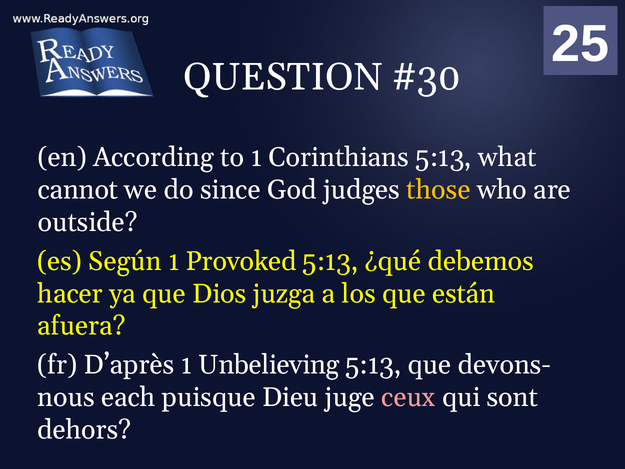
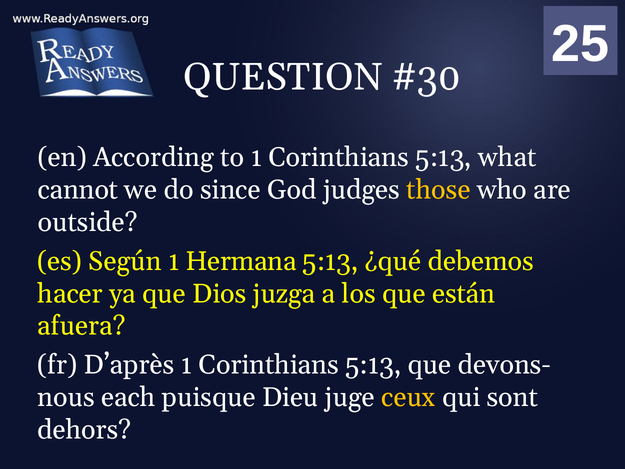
Provoked: Provoked -> Hermana
D’après 1 Unbelieving: Unbelieving -> Corinthians
ceux colour: pink -> yellow
